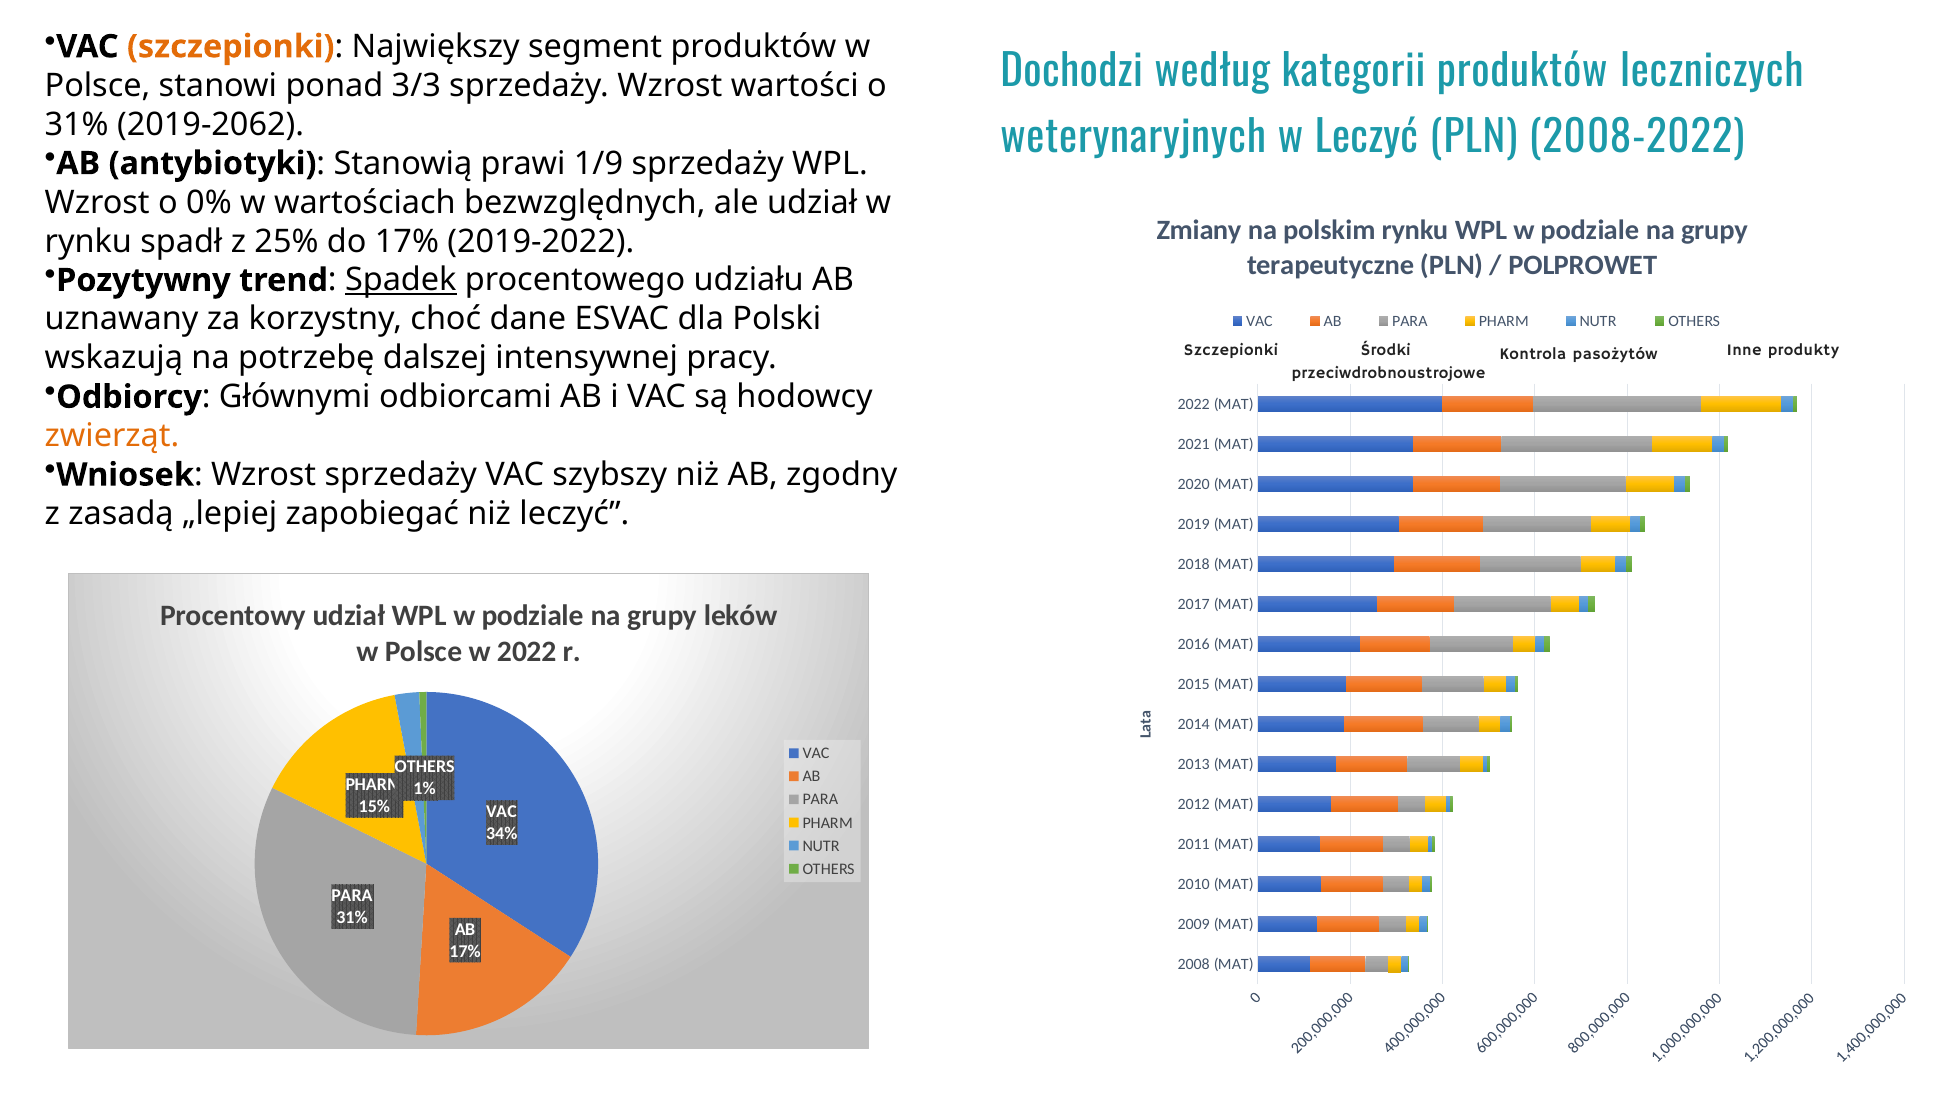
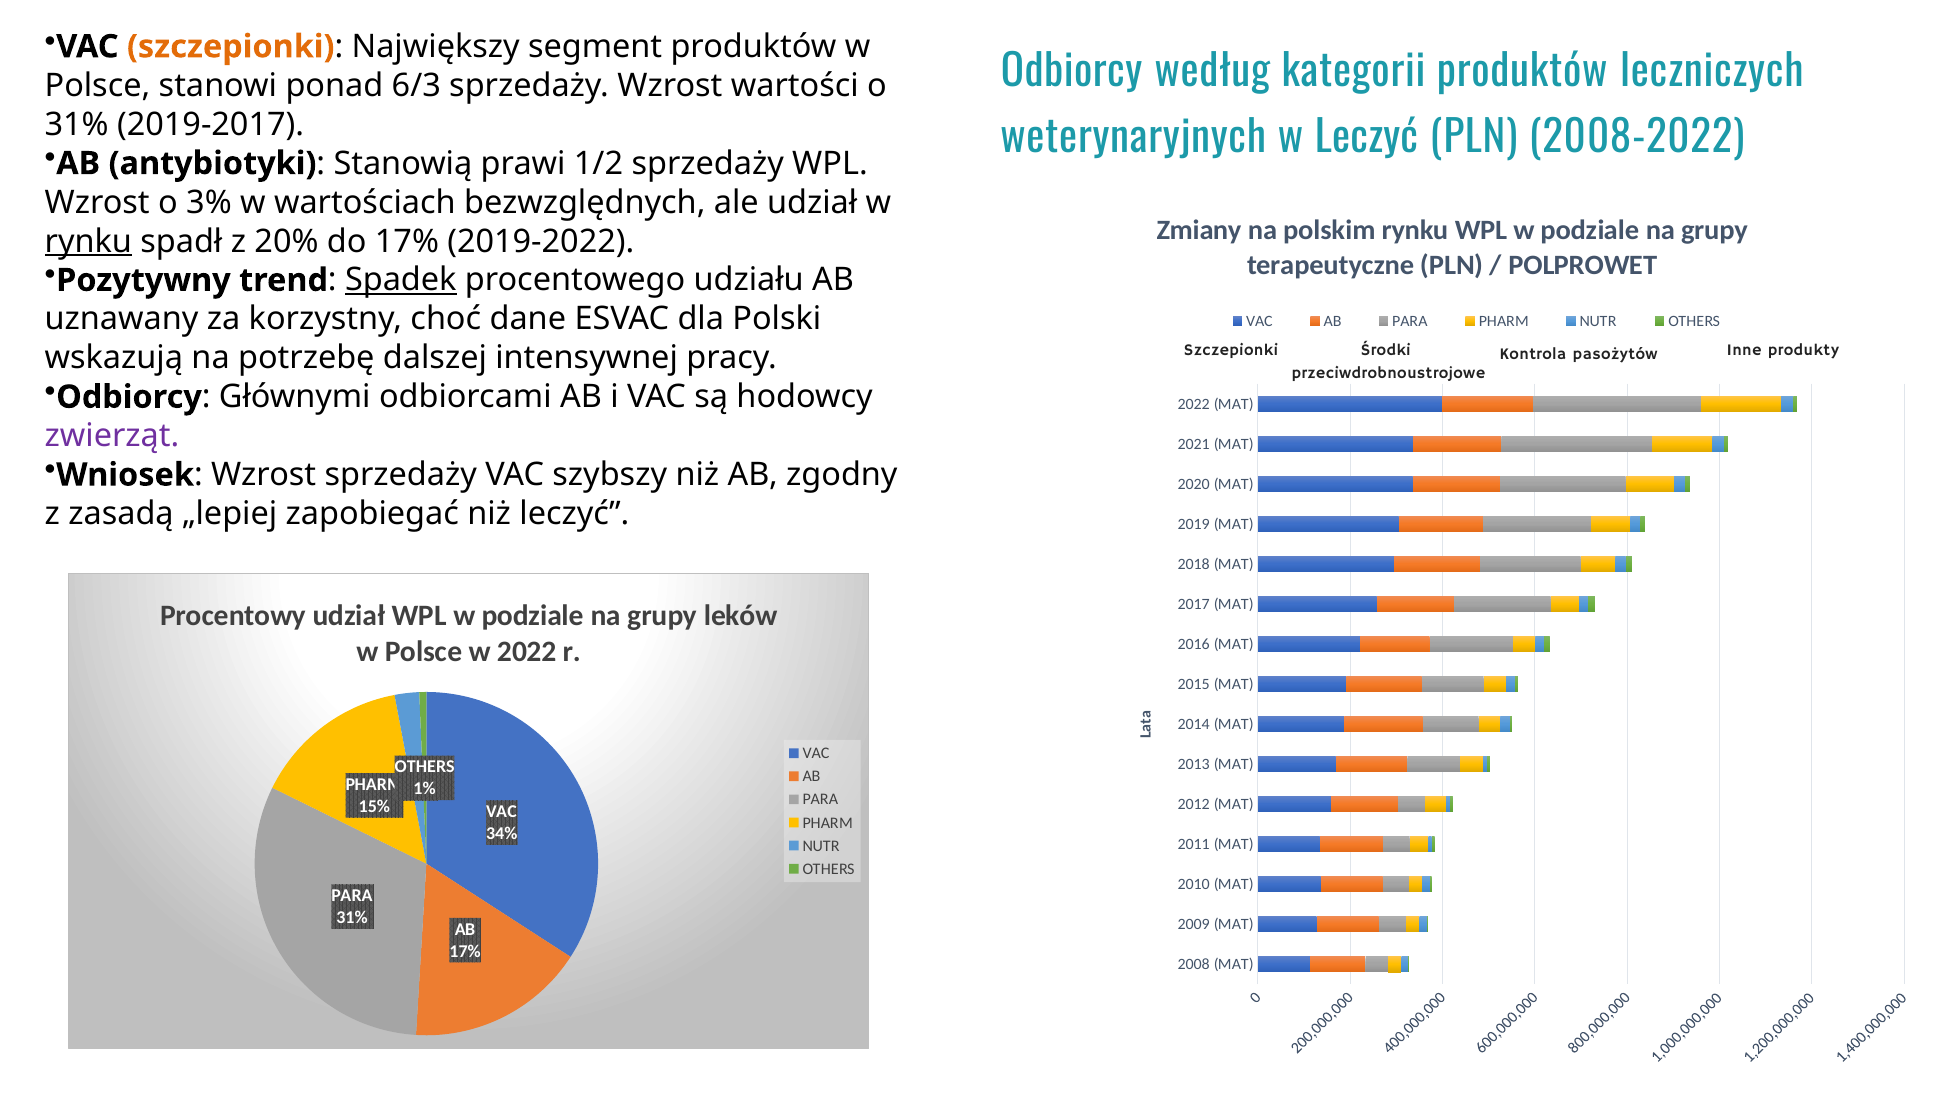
Dochodzi at (1072, 72): Dochodzi -> Odbiorcy
3/3: 3/3 -> 6/3
2019-2062: 2019-2062 -> 2019-2017
1/9: 1/9 -> 1/2
0%: 0% -> 3%
rynku at (88, 241) underline: none -> present
25%: 25% -> 20%
zwierząt colour: orange -> purple
